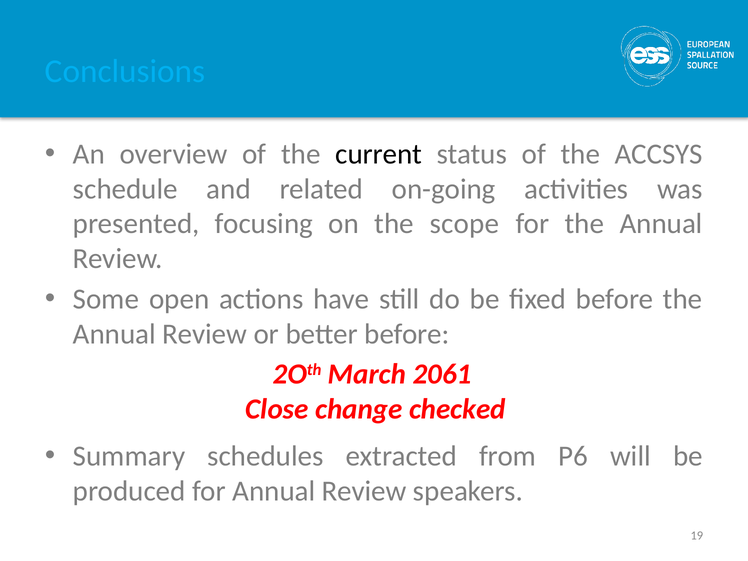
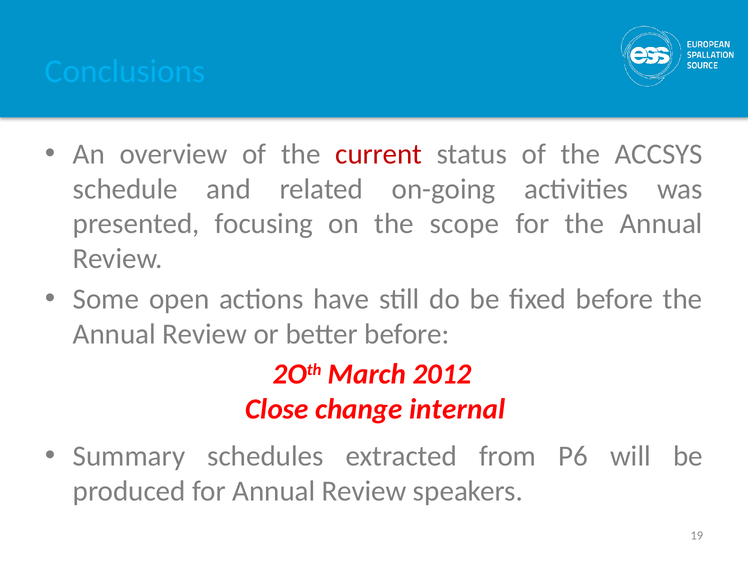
current colour: black -> red
2061: 2061 -> 2012
checked: checked -> internal
